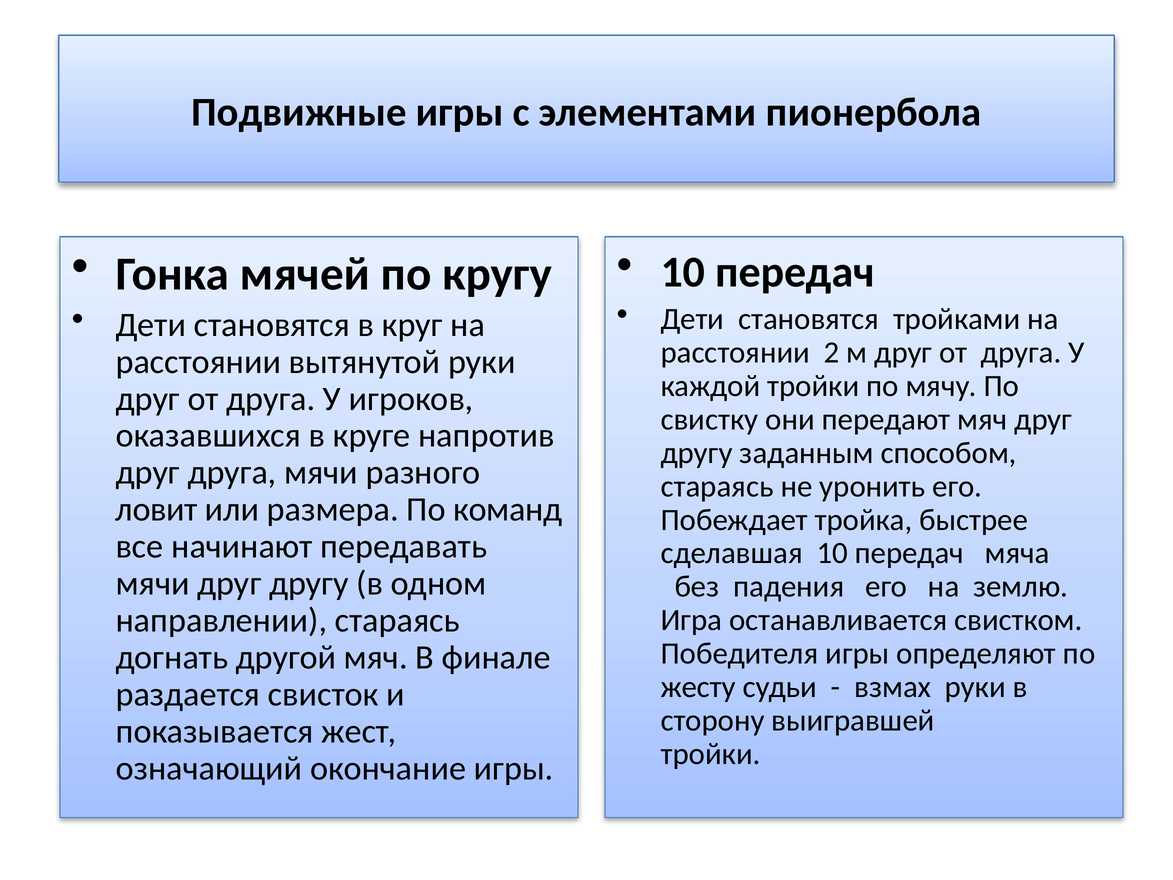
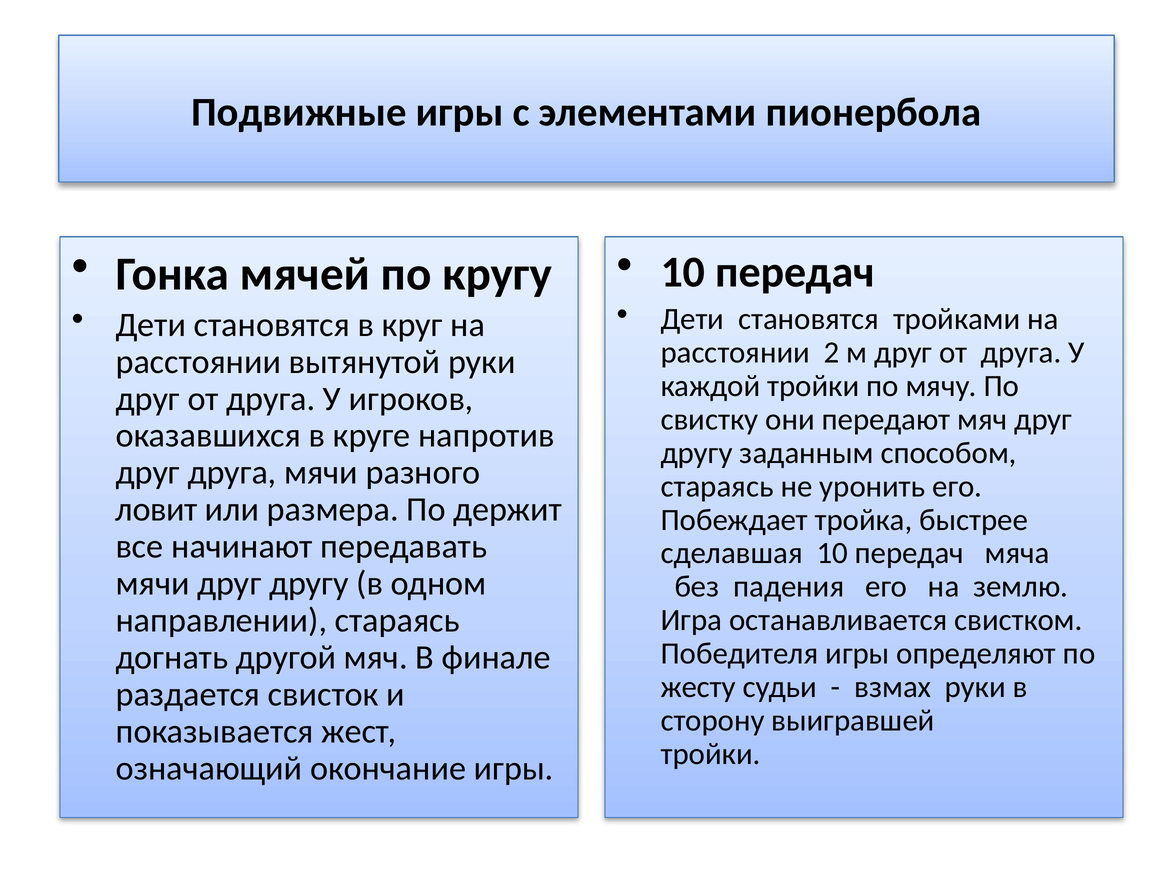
команд: команд -> держит
